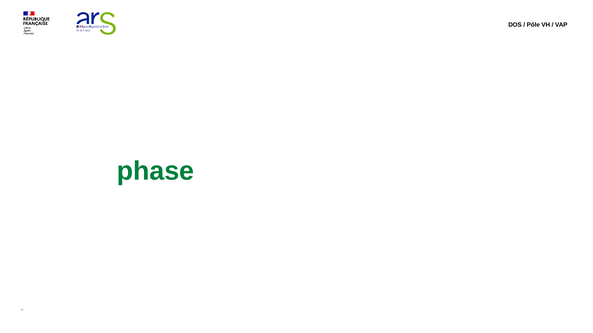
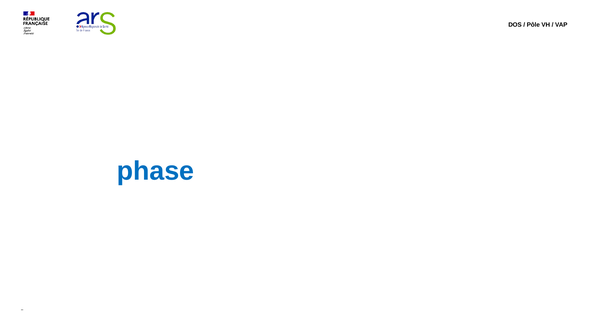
phase colour: green -> blue
